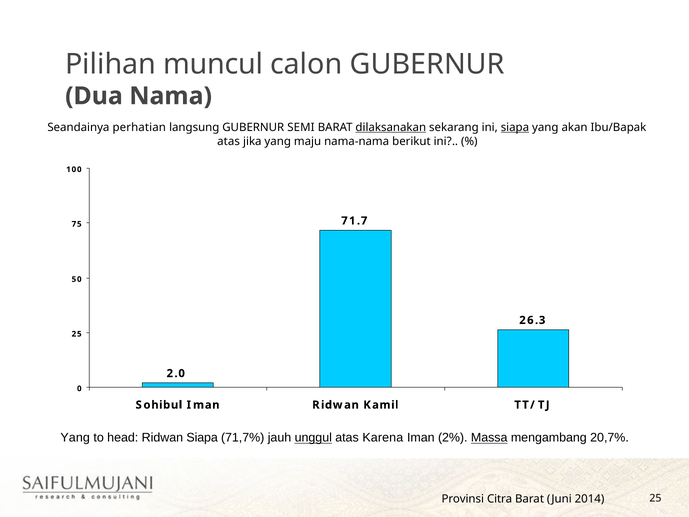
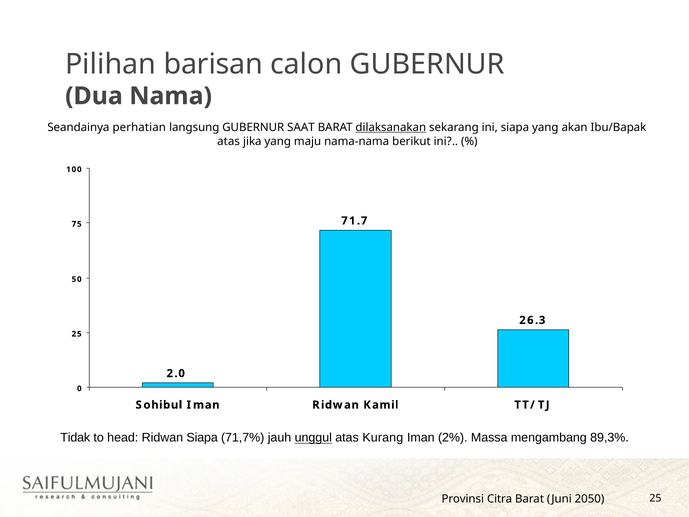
muncul: muncul -> barisan
SEMI: SEMI -> SAAT
siapa at (515, 127) underline: present -> none
Yang at (75, 438): Yang -> Tidak
Karena: Karena -> Kurang
Massa underline: present -> none
20,7%: 20,7% -> 89,3%
2014: 2014 -> 2050
